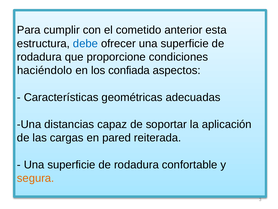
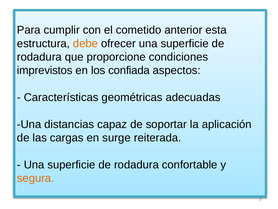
debe colour: blue -> orange
haciéndolo: haciéndolo -> imprevistos
pared: pared -> surge
